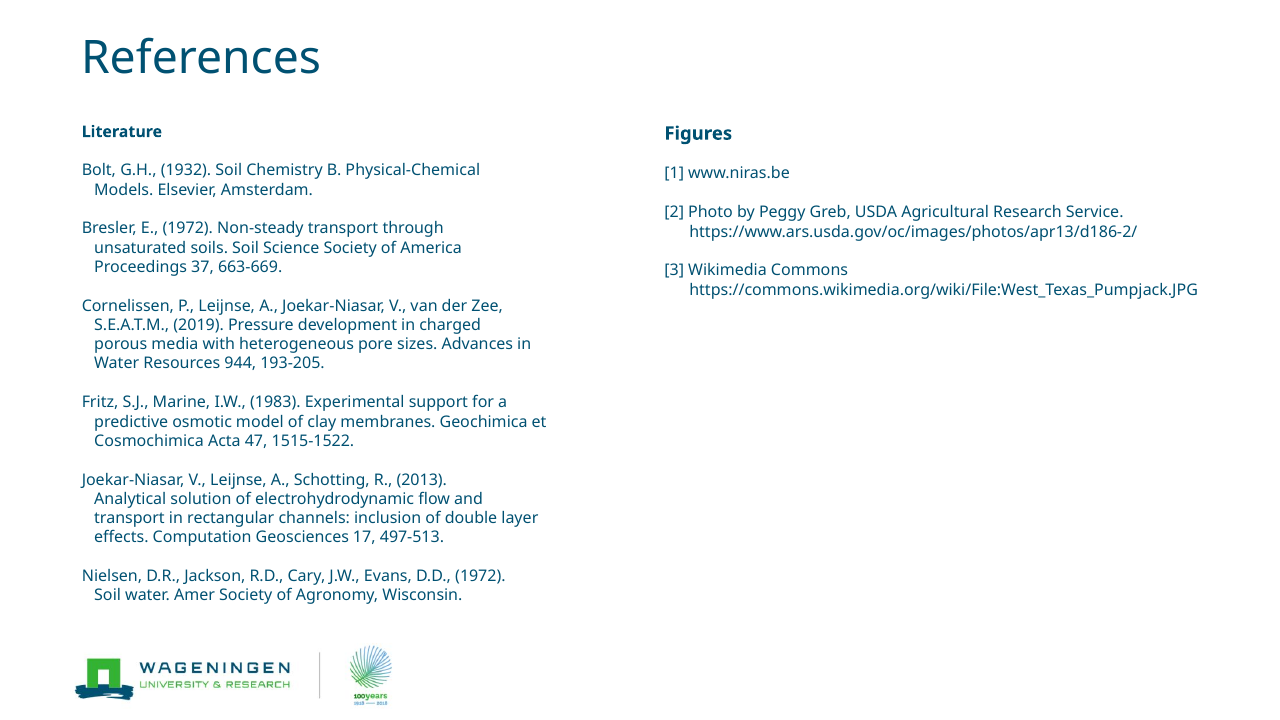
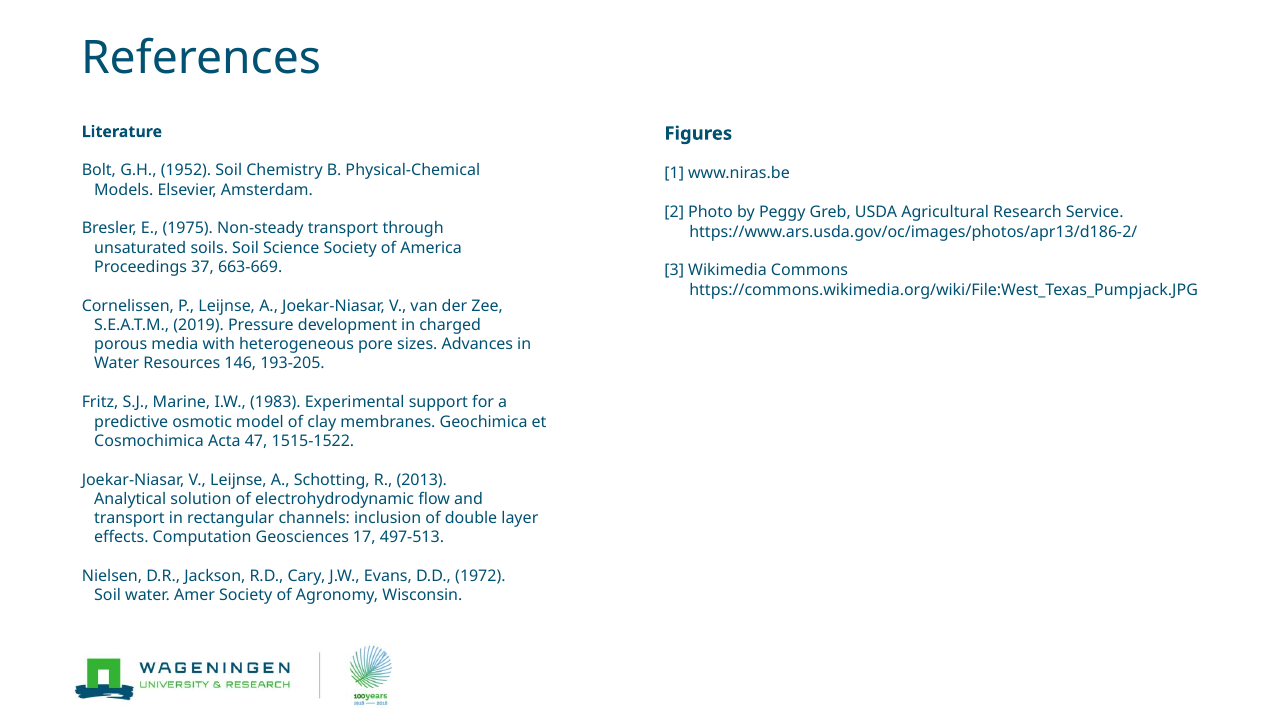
1932: 1932 -> 1952
E 1972: 1972 -> 1975
944: 944 -> 146
